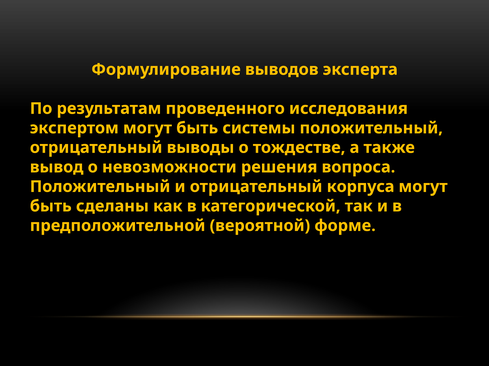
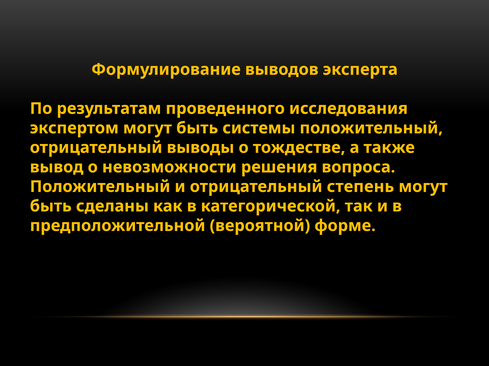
корпуса: корпуса -> степень
